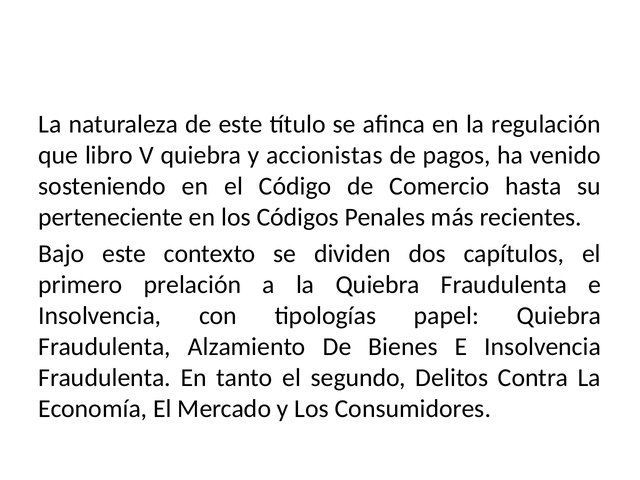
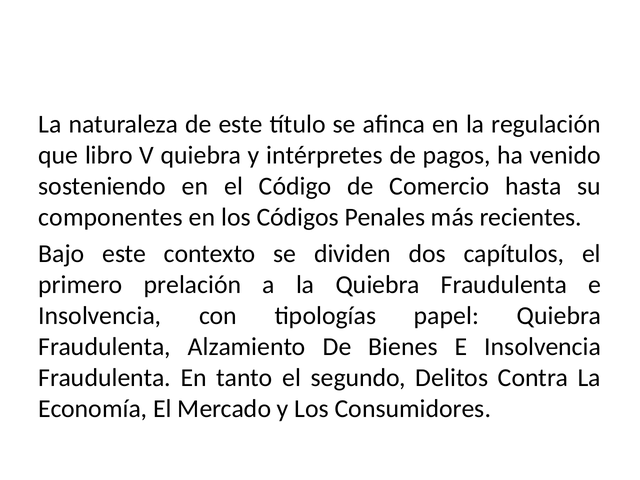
accionistas: accionistas -> intérpretes
perteneciente: perteneciente -> componentes
